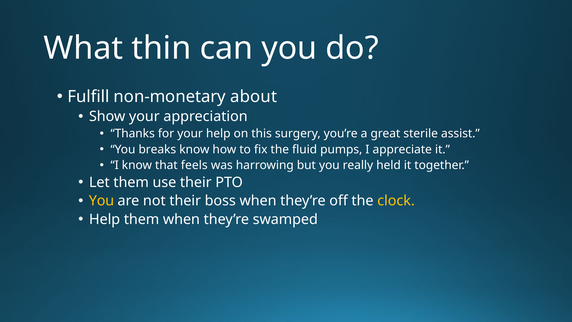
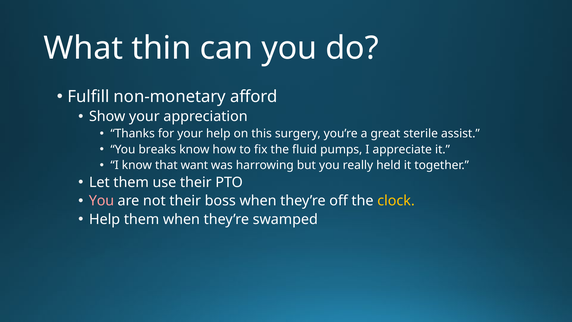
about: about -> afford
feels: feels -> want
You at (102, 201) colour: yellow -> pink
